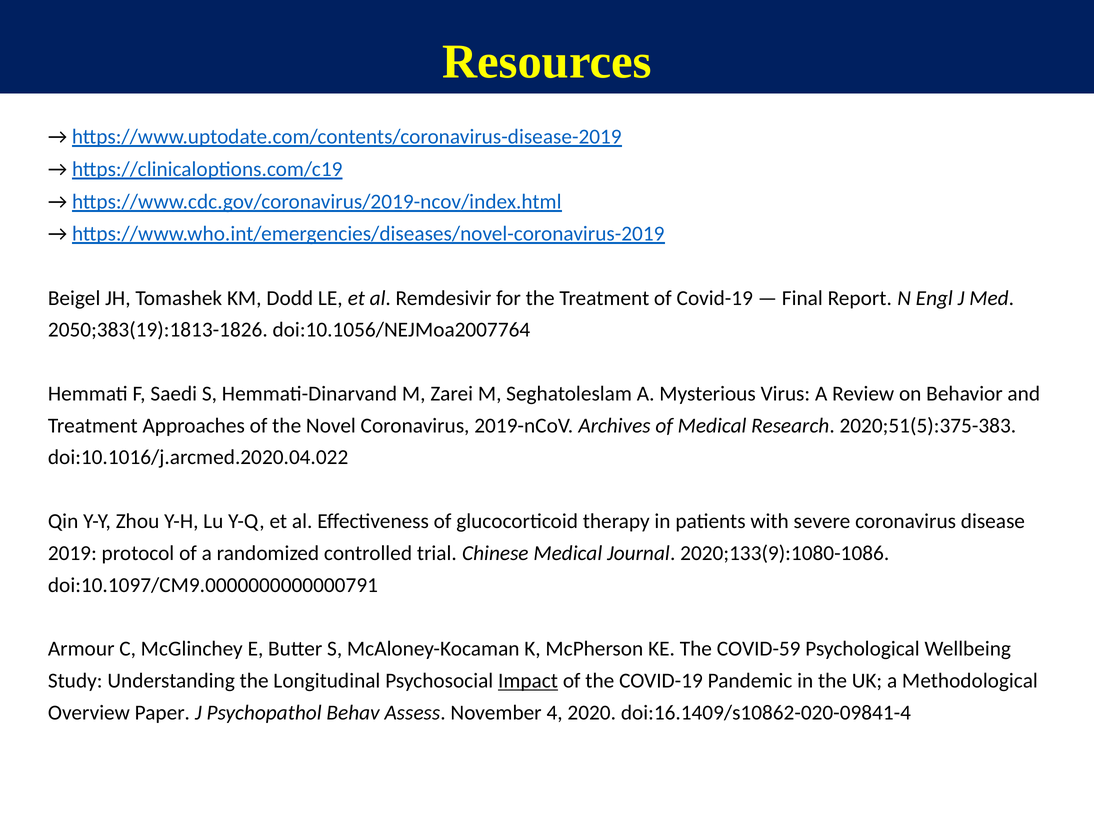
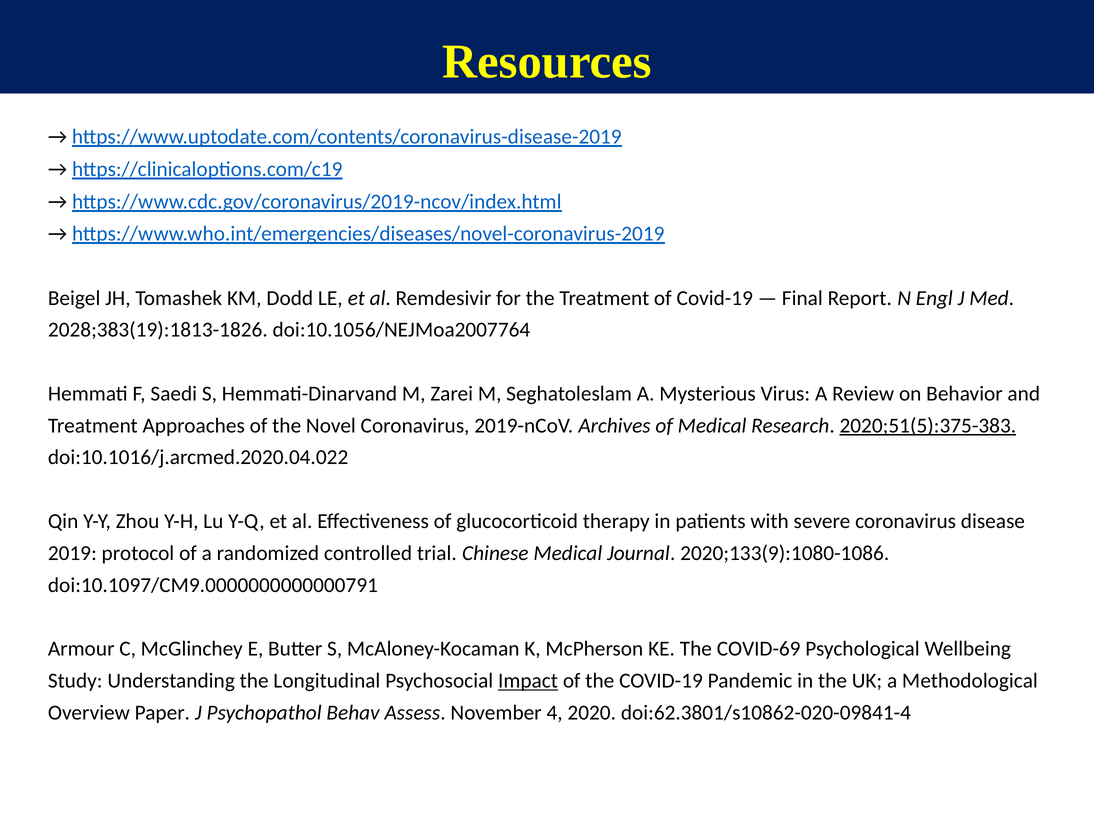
2050;383(19):1813-1826: 2050;383(19):1813-1826 -> 2028;383(19):1813-1826
2020;51(5):375-383 underline: none -> present
COVID-59: COVID-59 -> COVID-69
doi:16.1409/s10862-020-09841-4: doi:16.1409/s10862-020-09841-4 -> doi:62.3801/s10862-020-09841-4
